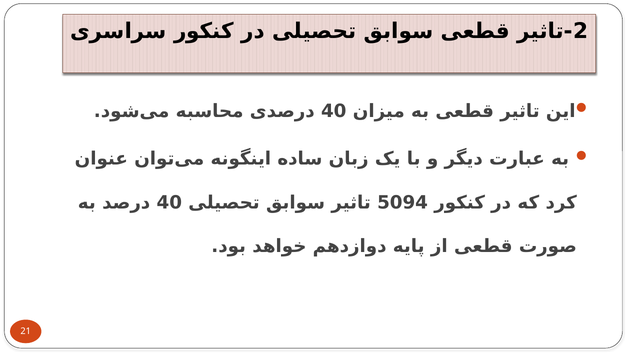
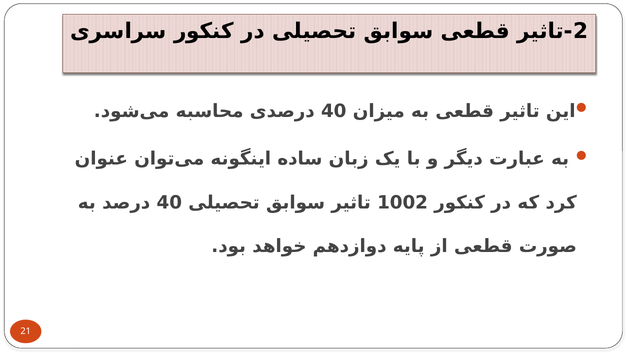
5094: 5094 -> 1002
